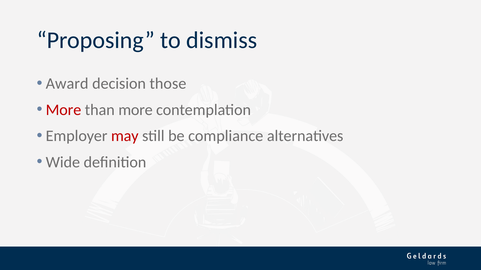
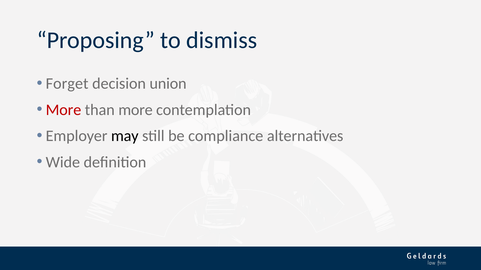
Award: Award -> Forget
those: those -> union
may colour: red -> black
